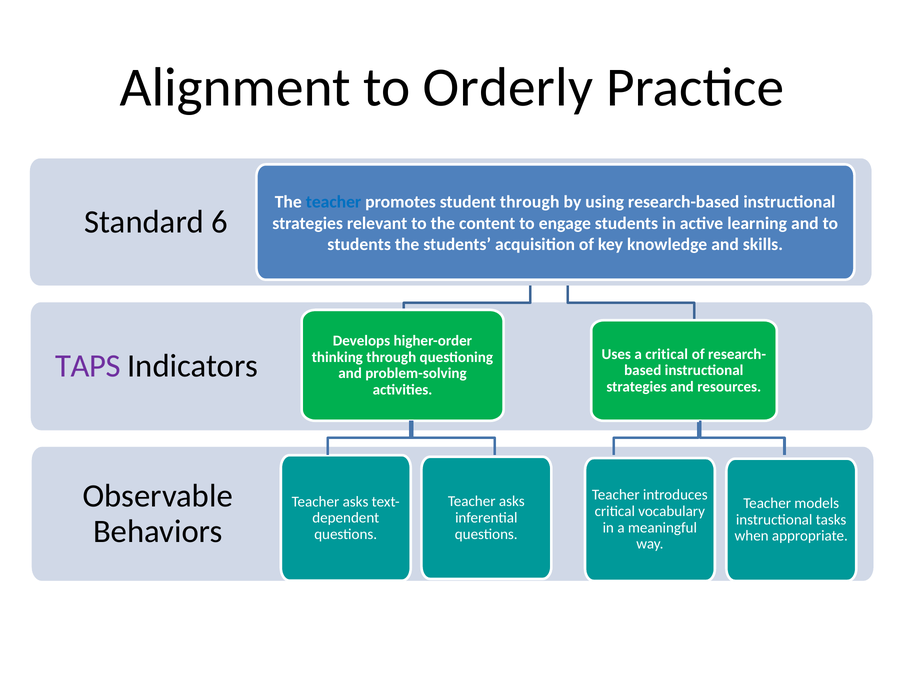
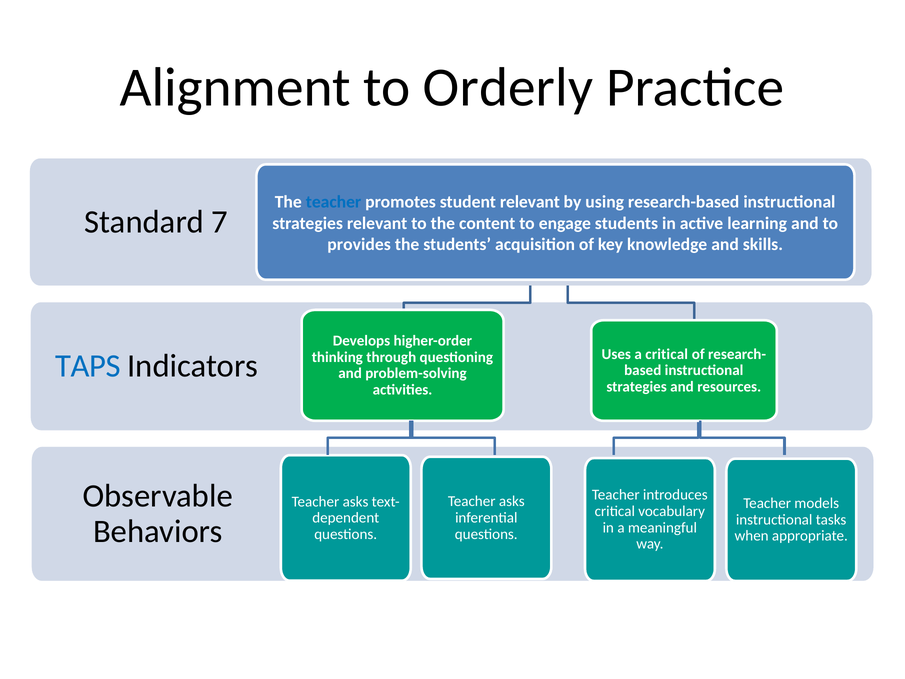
student through: through -> relevant
6: 6 -> 7
students at (359, 244): students -> provides
TAPS colour: purple -> blue
